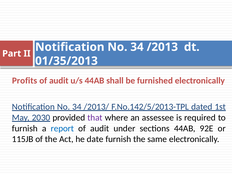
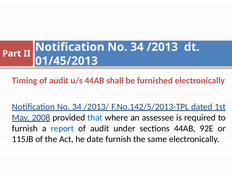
01/35/2013: 01/35/2013 -> 01/45/2013
Profits: Profits -> Timing
2030: 2030 -> 2008
that colour: purple -> blue
